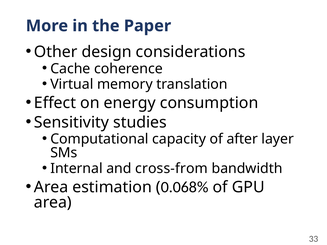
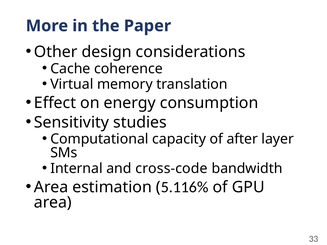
cross-from: cross-from -> cross-code
0.068%: 0.068% -> 5.116%
